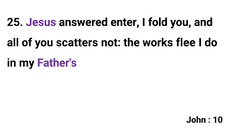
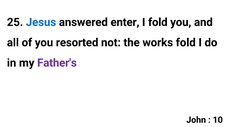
Jesus colour: purple -> blue
scatters: scatters -> resorted
works flee: flee -> fold
